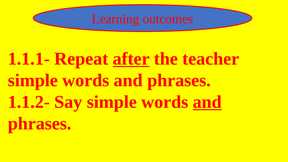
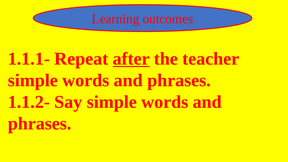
and at (207, 102) underline: present -> none
